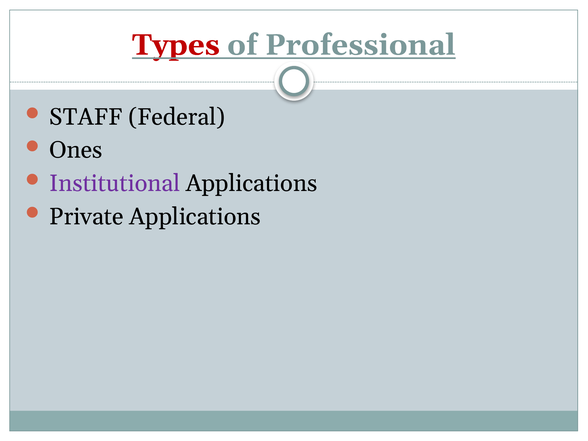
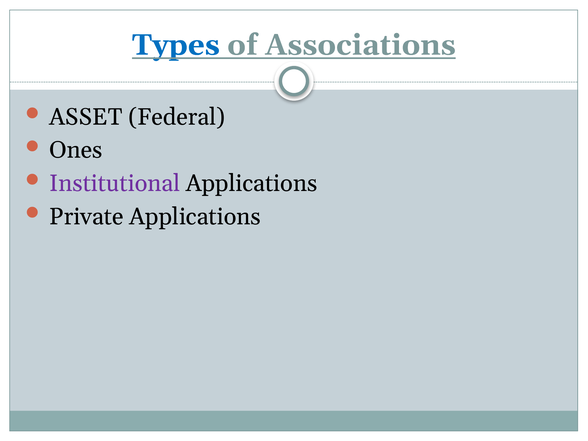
Types colour: red -> blue
Professional: Professional -> Associations
STAFF: STAFF -> ASSET
